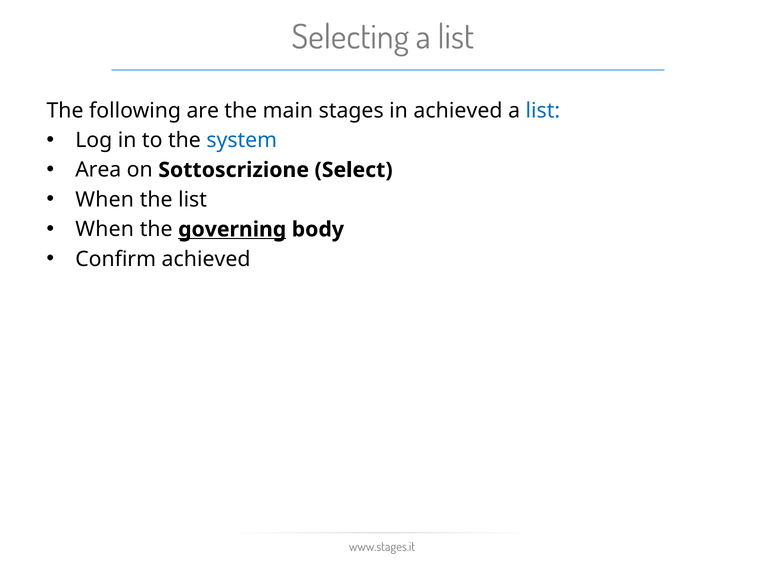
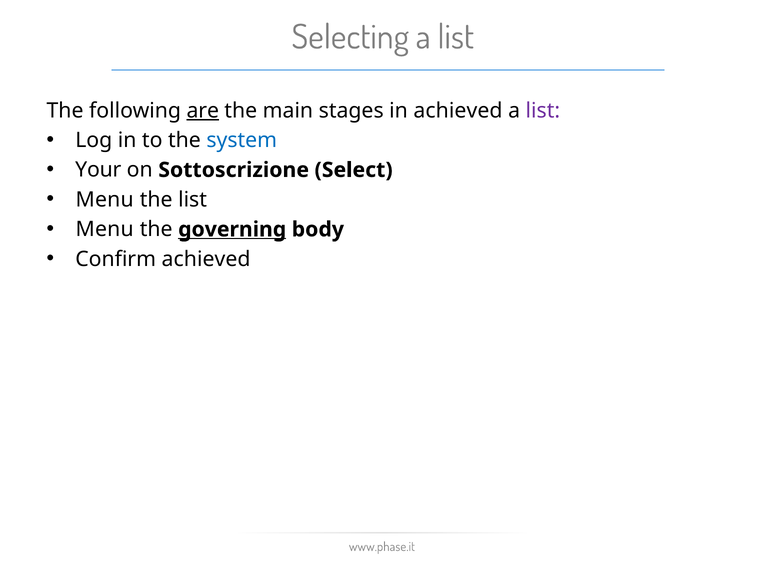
are underline: none -> present
list at (543, 111) colour: blue -> purple
Area: Area -> Your
When at (105, 200): When -> Menu
When at (105, 229): When -> Menu
www.stages.it: www.stages.it -> www.phase.it
